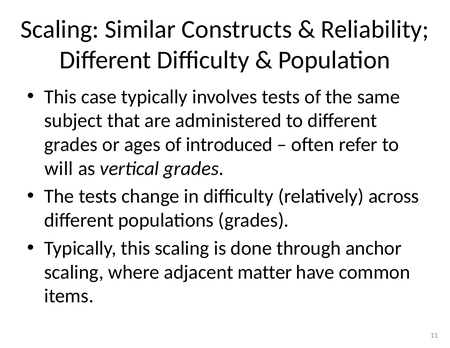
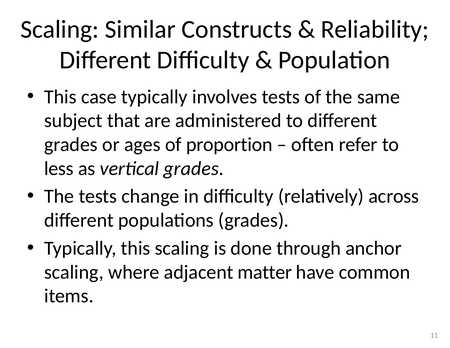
introduced: introduced -> proportion
will: will -> less
